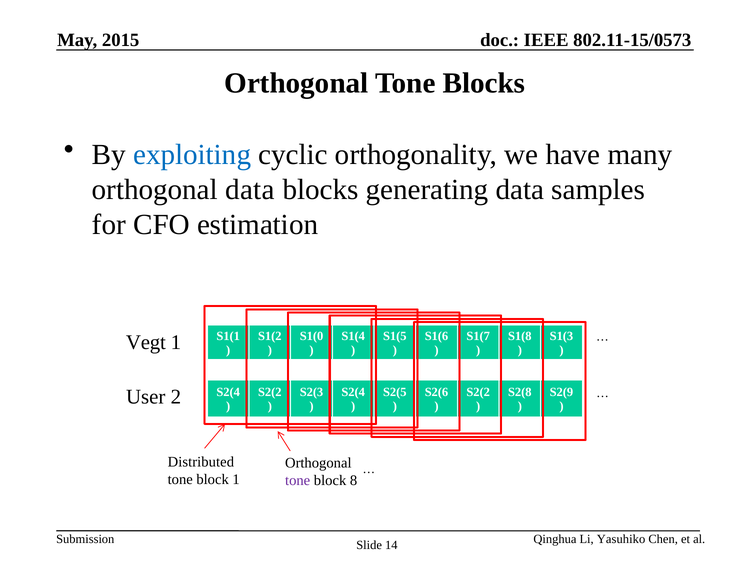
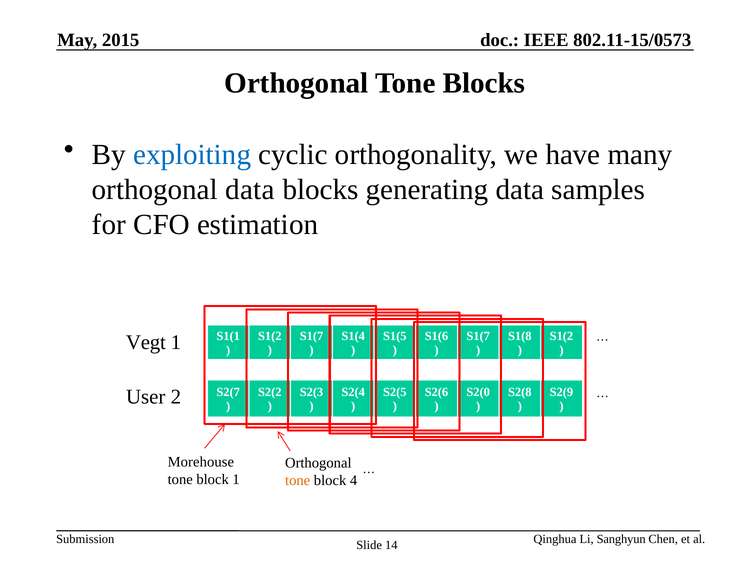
S1(0 at (312, 336): S1(0 -> S1(7
S1(3 at (561, 336): S1(3 -> S1(2
S2(4 at (228, 392): S2(4 -> S2(7
S2(2 at (478, 392): S2(2 -> S2(0
Distributed: Distributed -> Morehouse
tone at (298, 481) colour: purple -> orange
8: 8 -> 4
Yasuhiko: Yasuhiko -> Sanghyun
